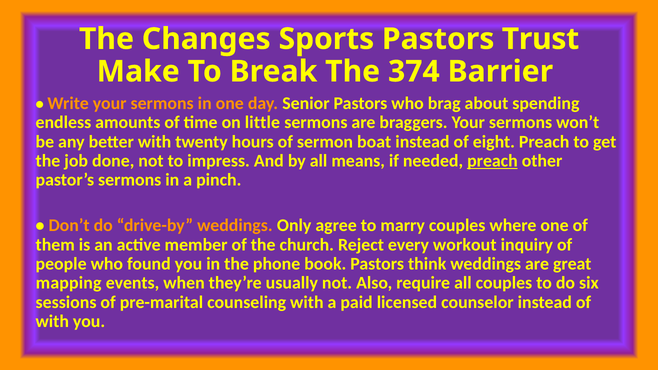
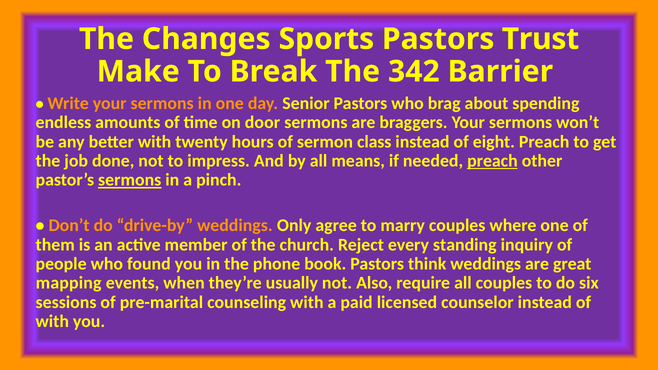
374: 374 -> 342
little: little -> door
boat: boat -> class
sermons at (130, 180) underline: none -> present
workout: workout -> standing
